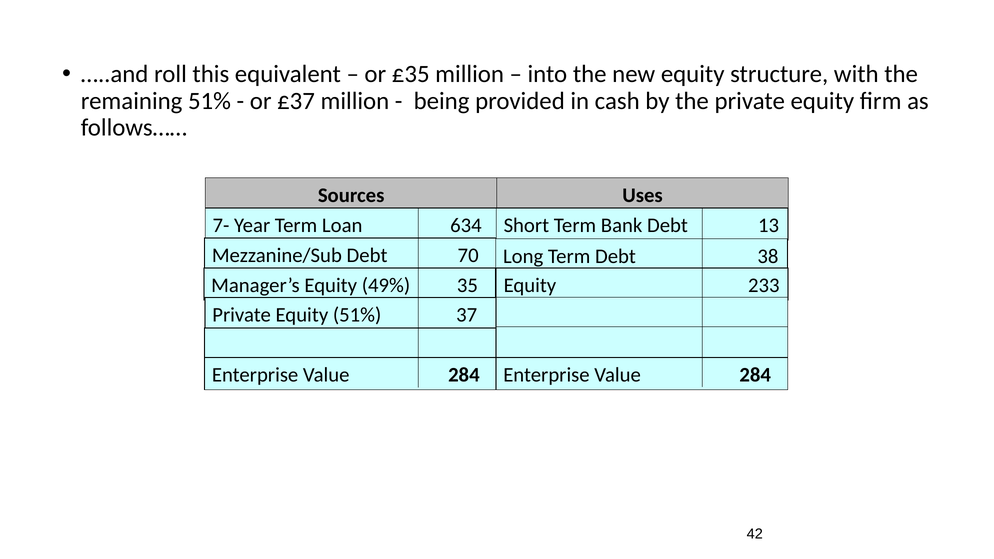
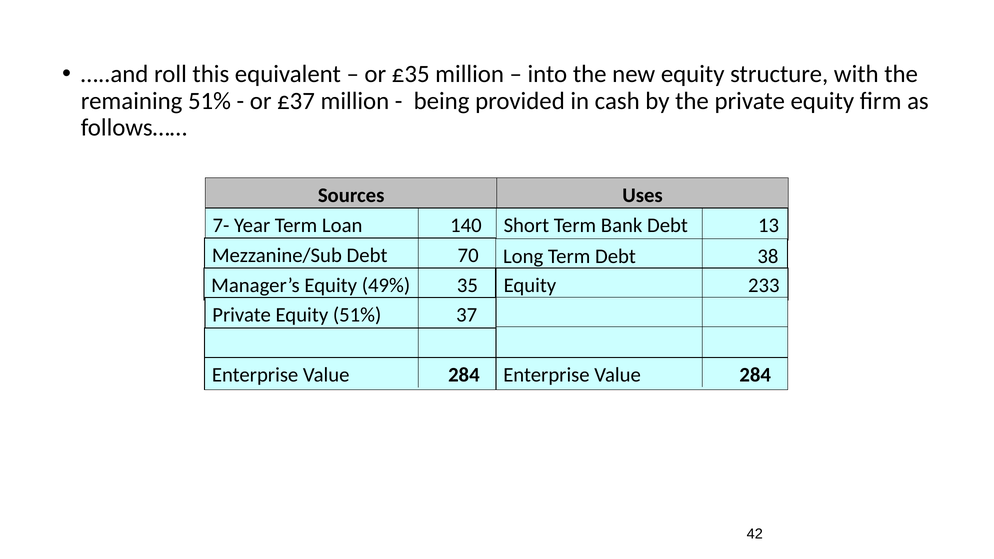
634: 634 -> 140
